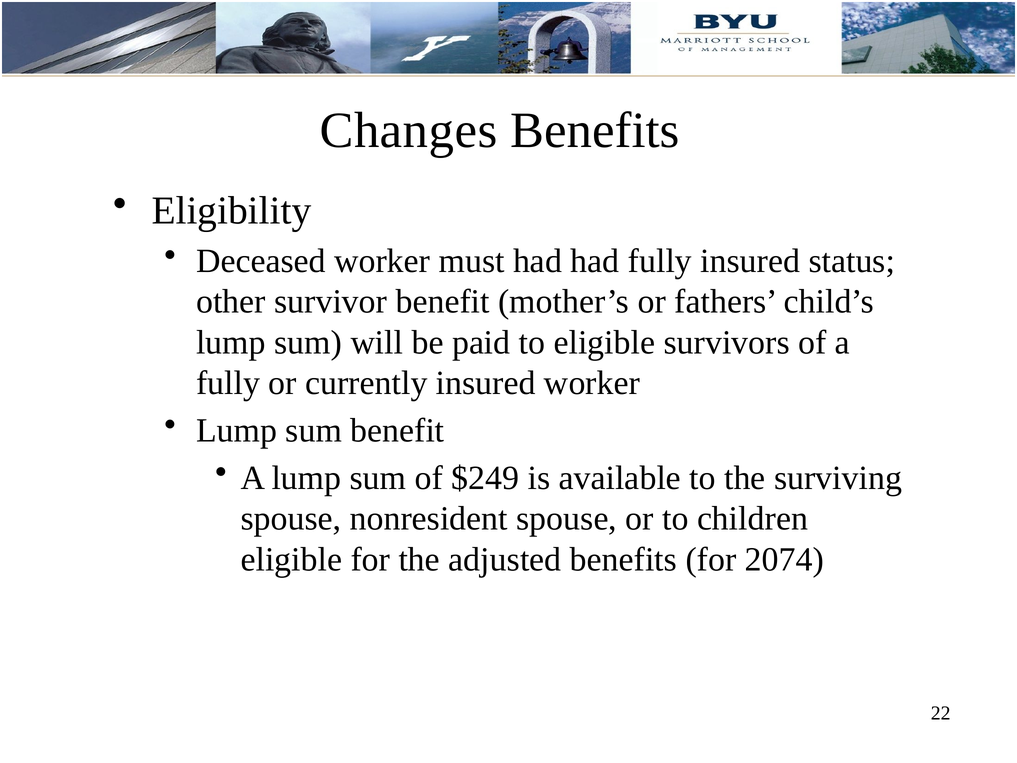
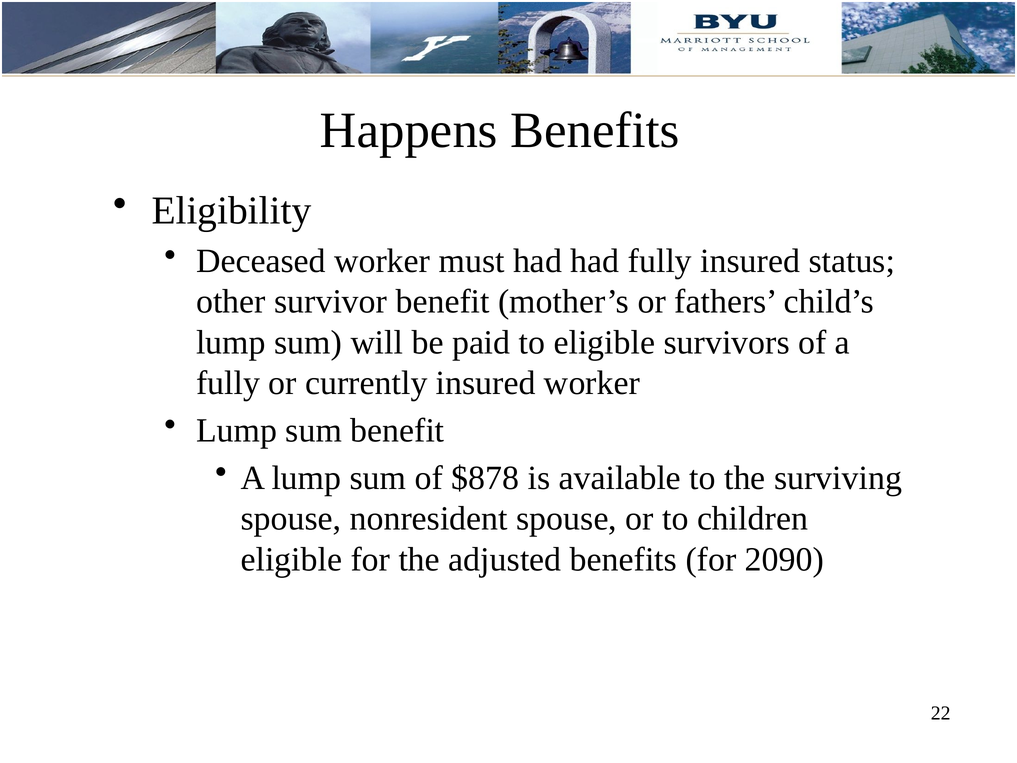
Changes: Changes -> Happens
$249: $249 -> $878
2074: 2074 -> 2090
